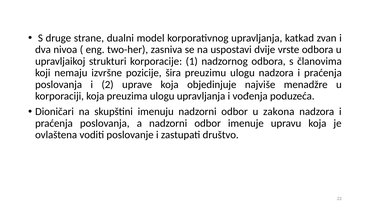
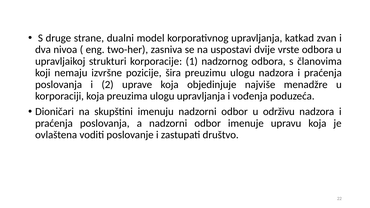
zakona: zakona -> održivu
